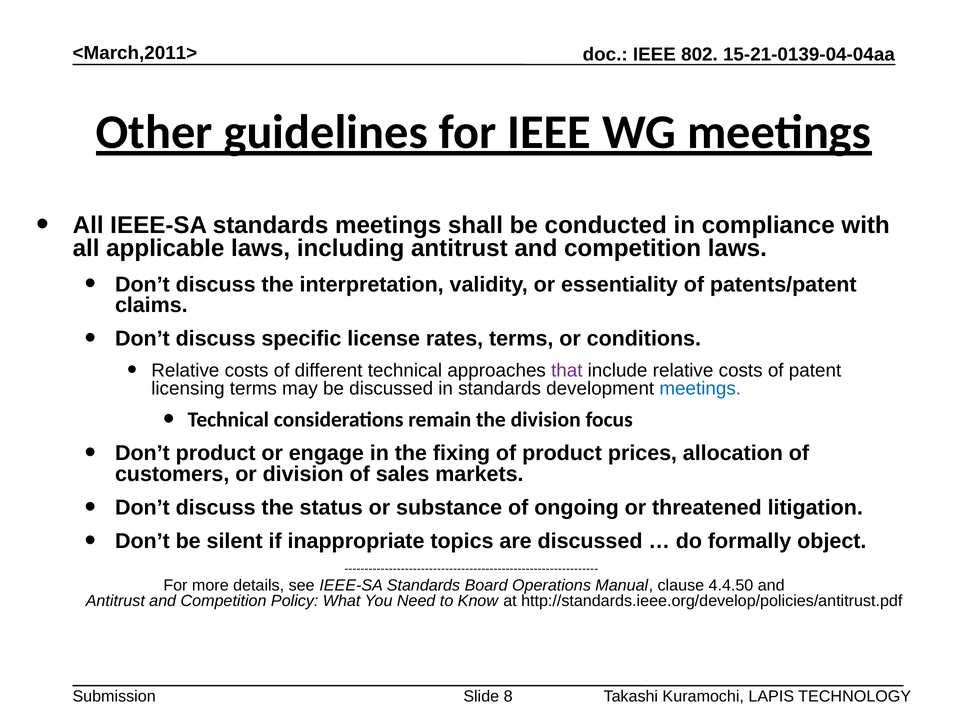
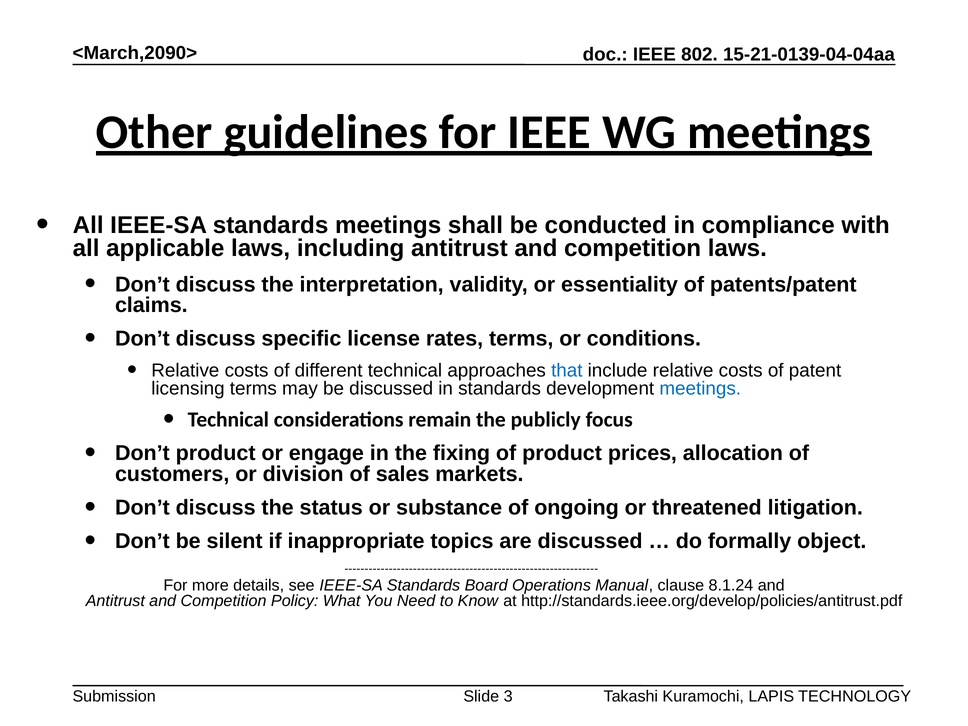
<March,2011>: <March,2011> -> <March,2090>
that colour: purple -> blue
the division: division -> publicly
4.4.50: 4.4.50 -> 8.1.24
8: 8 -> 3
